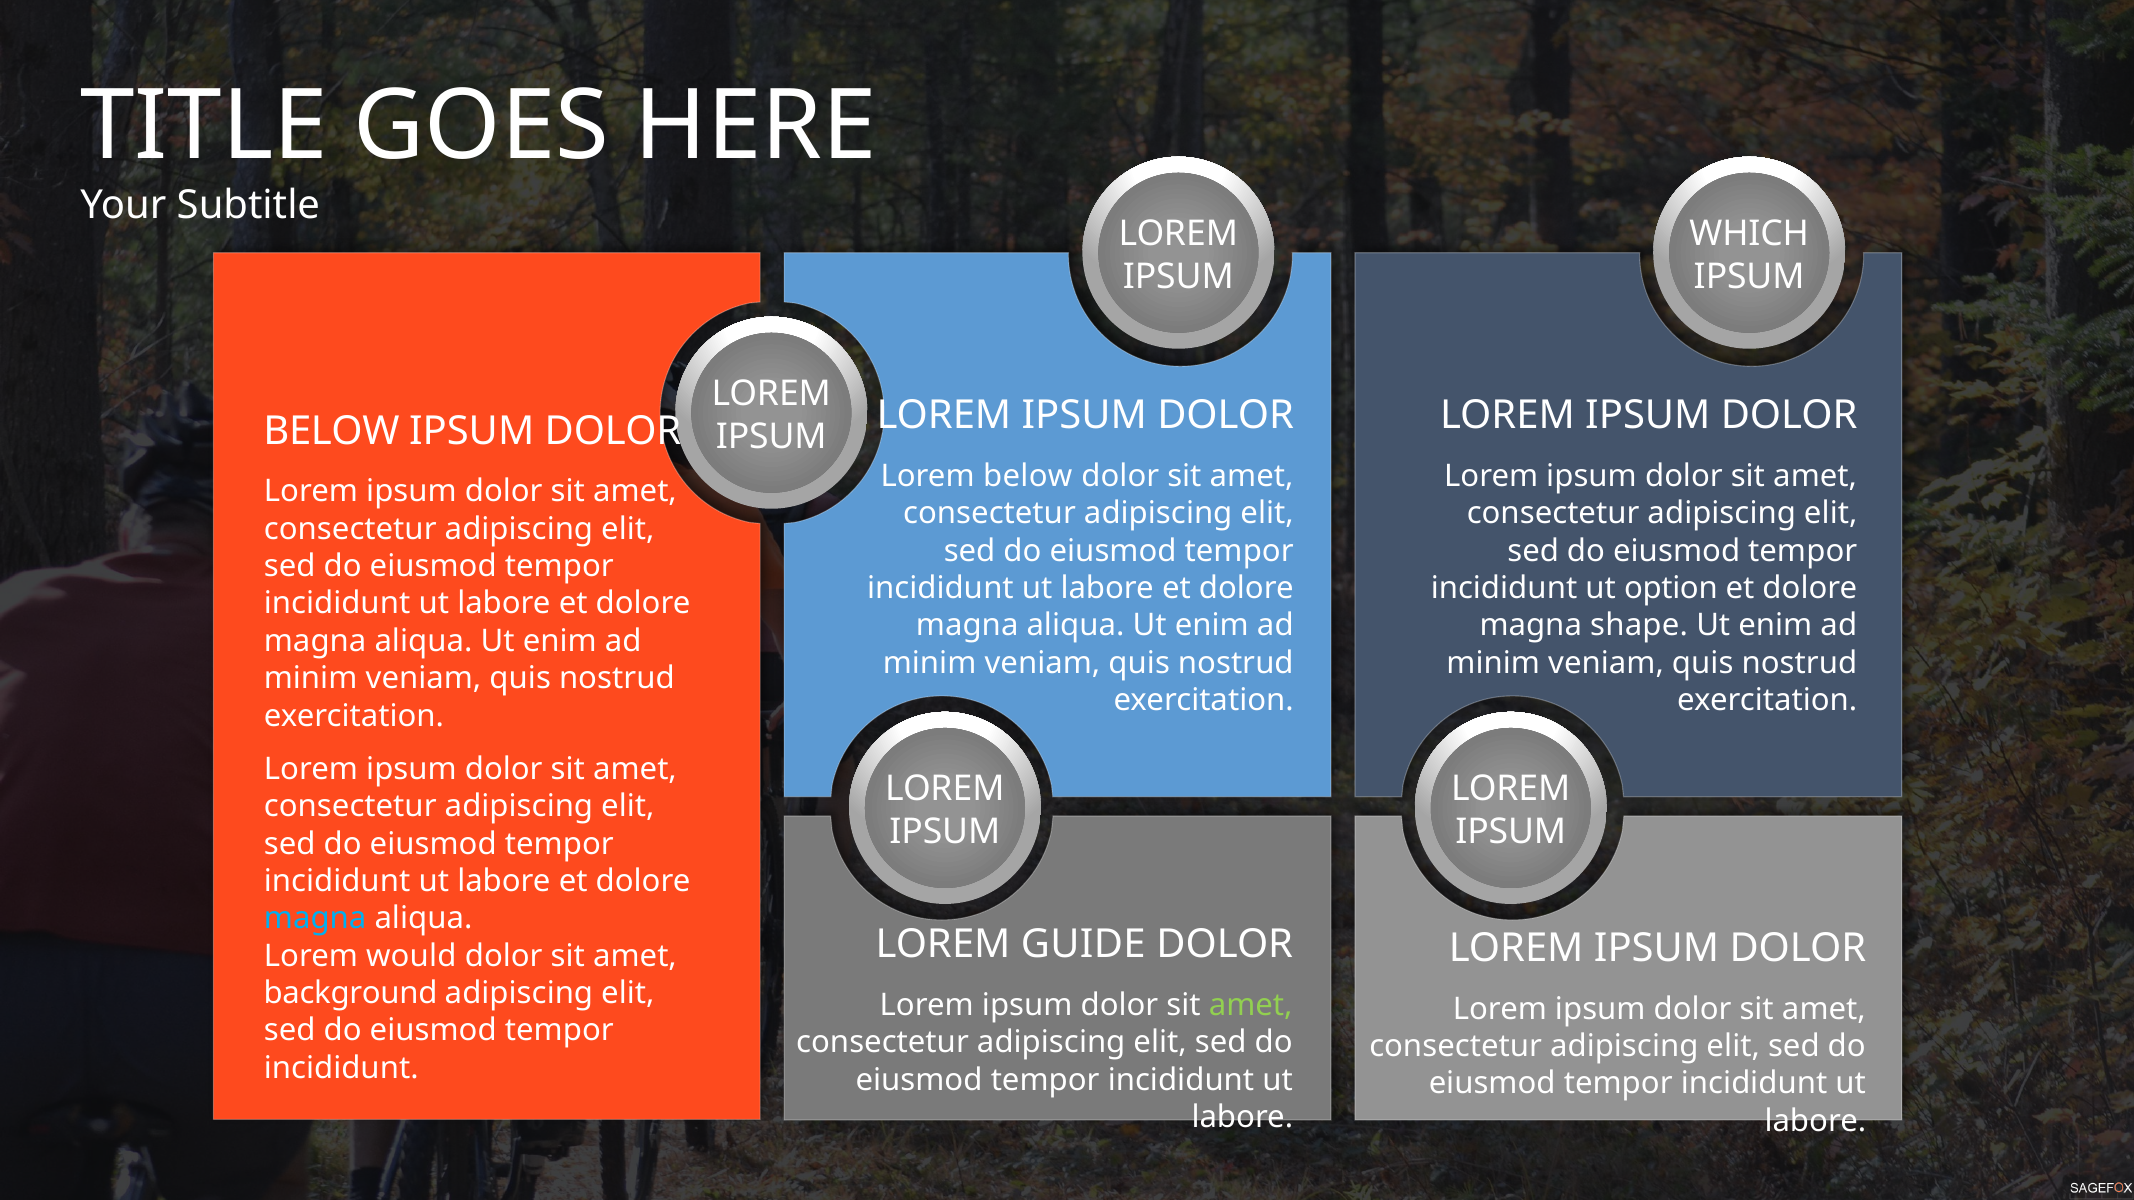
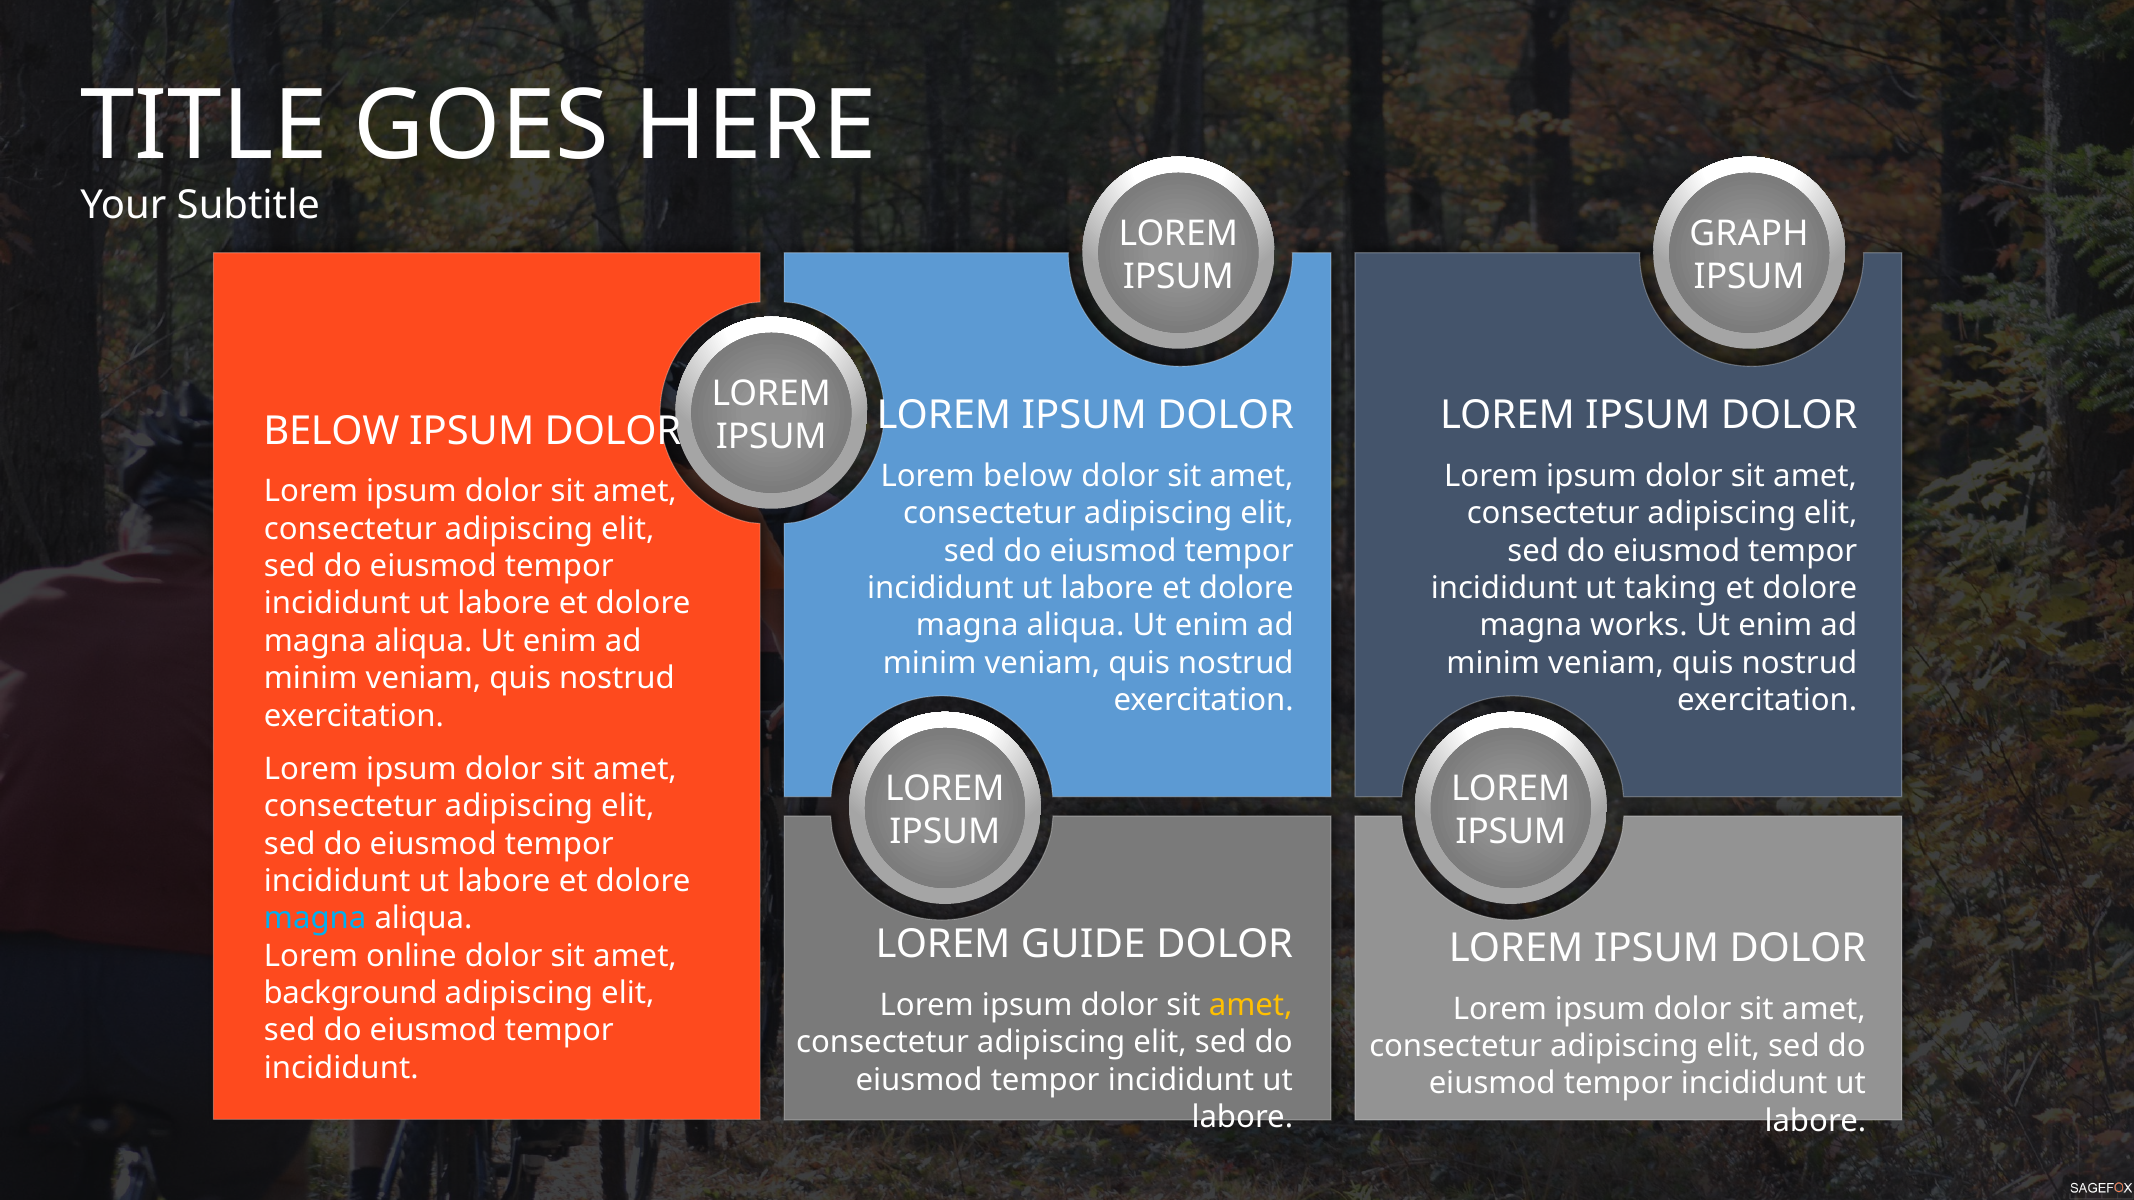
WHICH: WHICH -> GRAPH
option: option -> taking
shape: shape -> works
would: would -> online
amet at (1251, 1005) colour: light green -> yellow
